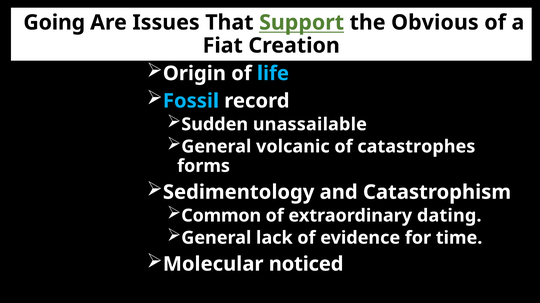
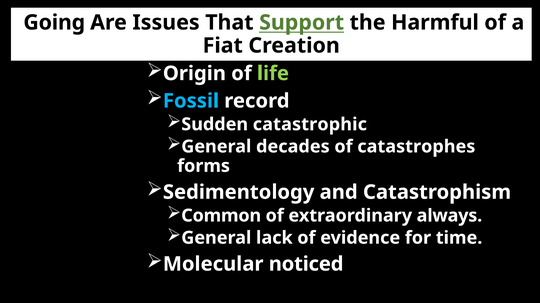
Obvious: Obvious -> Harmful
life colour: light blue -> light green
unassailable: unassailable -> catastrophic
volcanic: volcanic -> decades
dating: dating -> always
